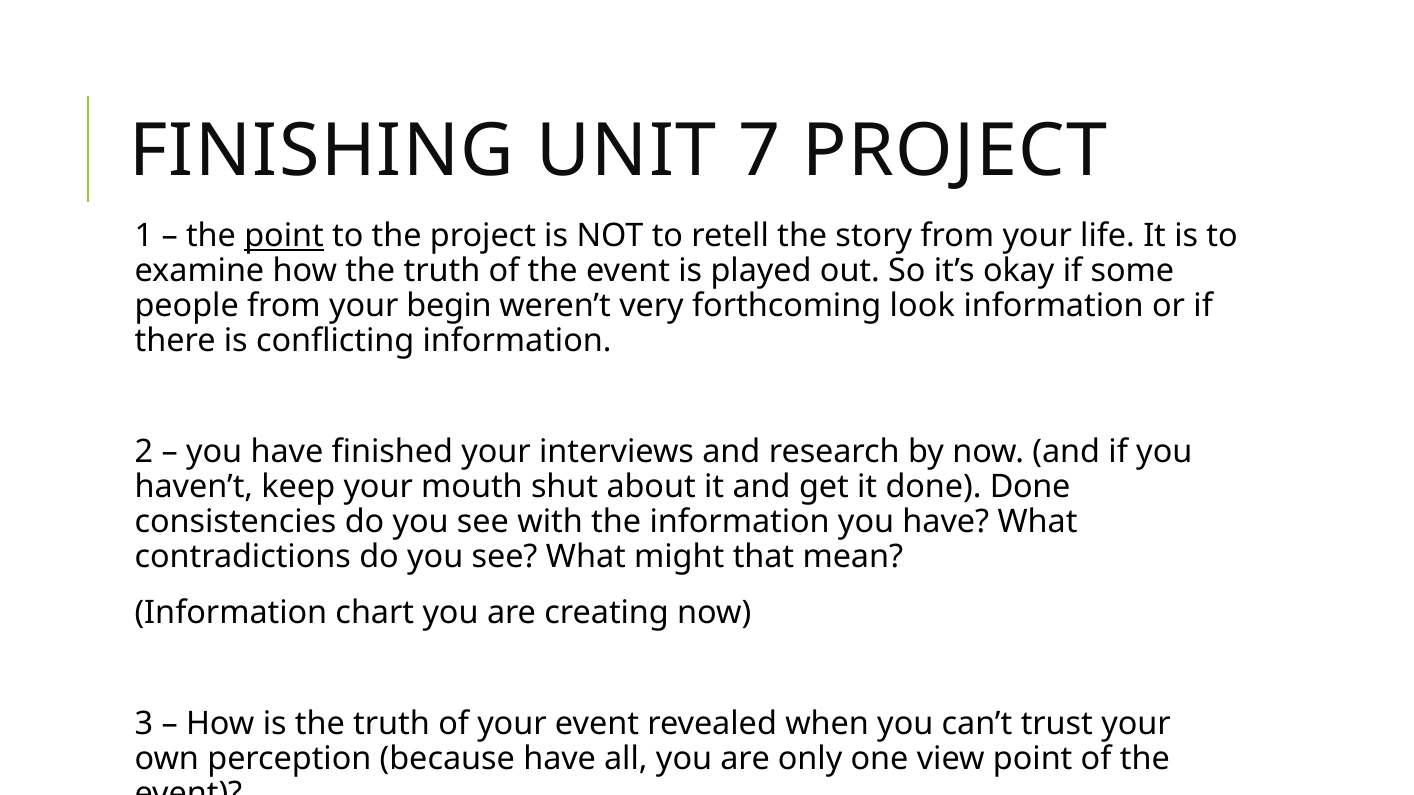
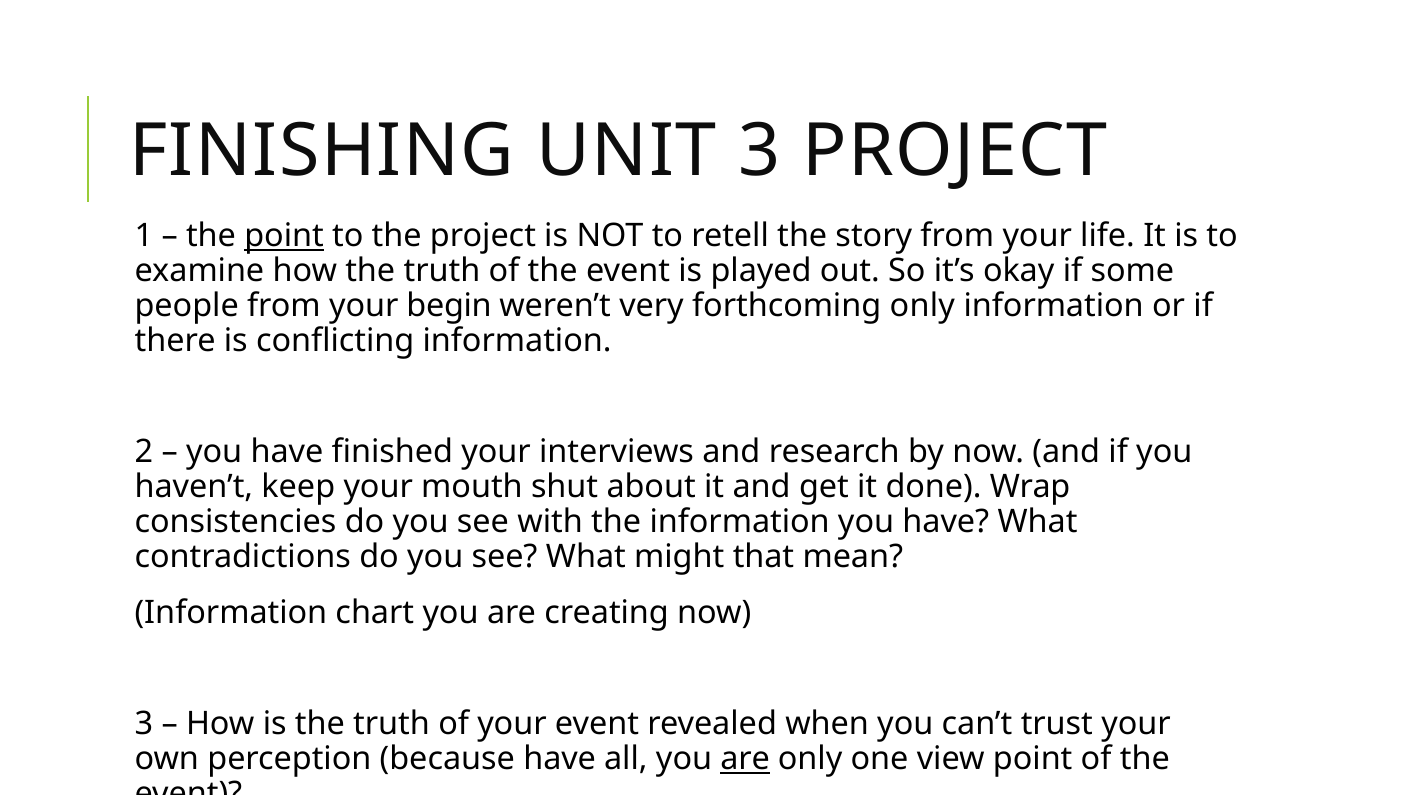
UNIT 7: 7 -> 3
forthcoming look: look -> only
done Done: Done -> Wrap
are at (745, 759) underline: none -> present
